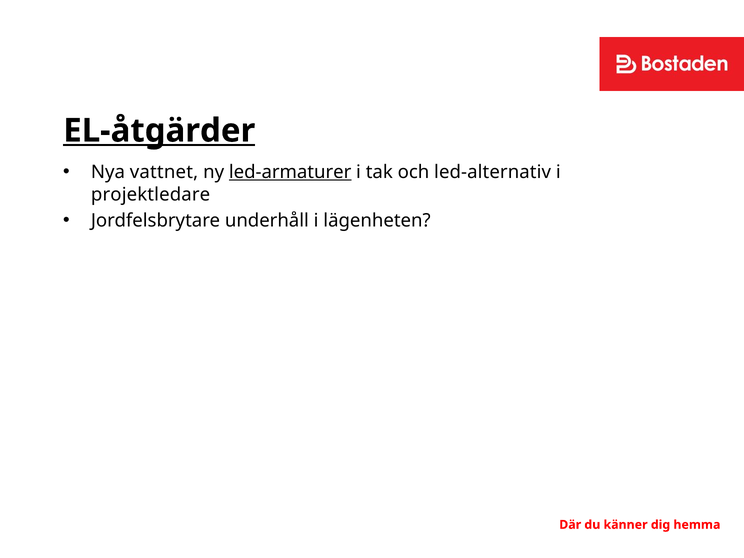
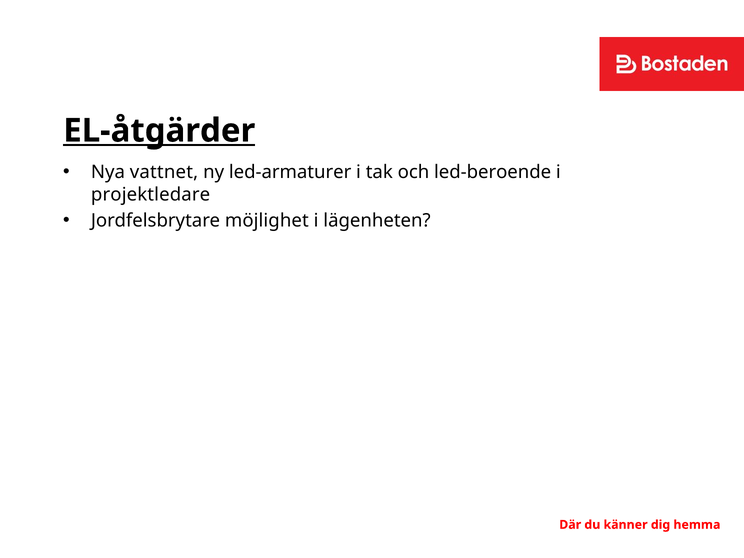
led-armaturer underline: present -> none
led-alternativ: led-alternativ -> led-beroende
underhåll: underhåll -> möjlighet
